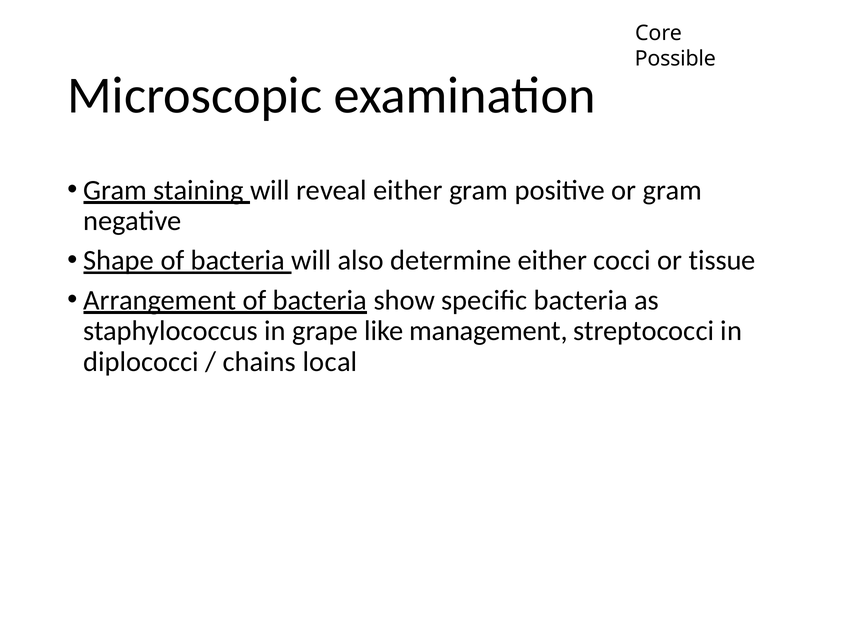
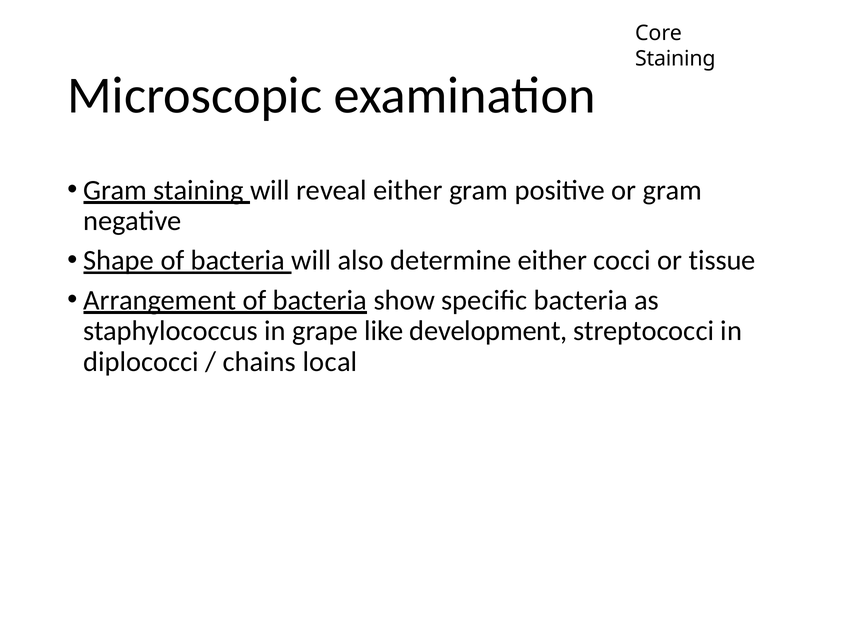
Possible at (675, 59): Possible -> Staining
management: management -> development
